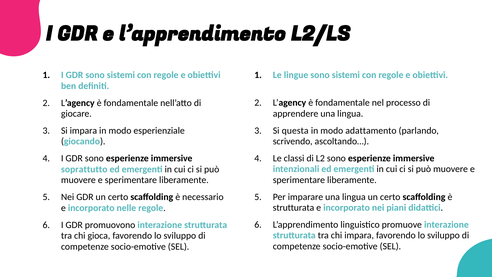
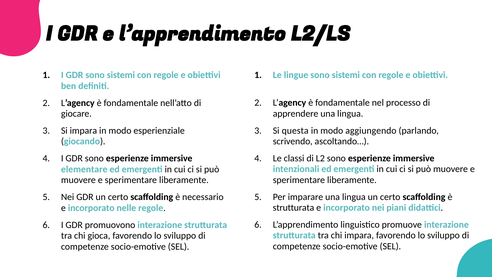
adattamento: adattamento -> aggiungendo
soprattutto: soprattutto -> elementare
